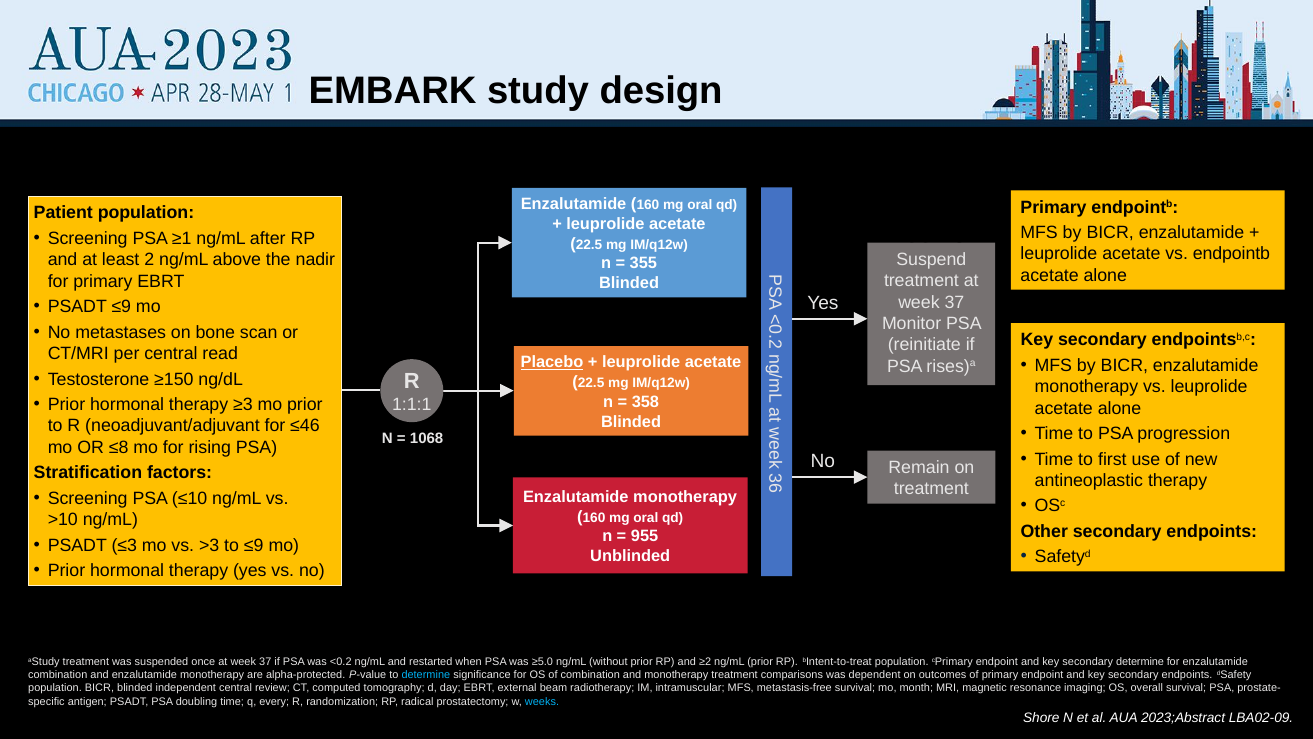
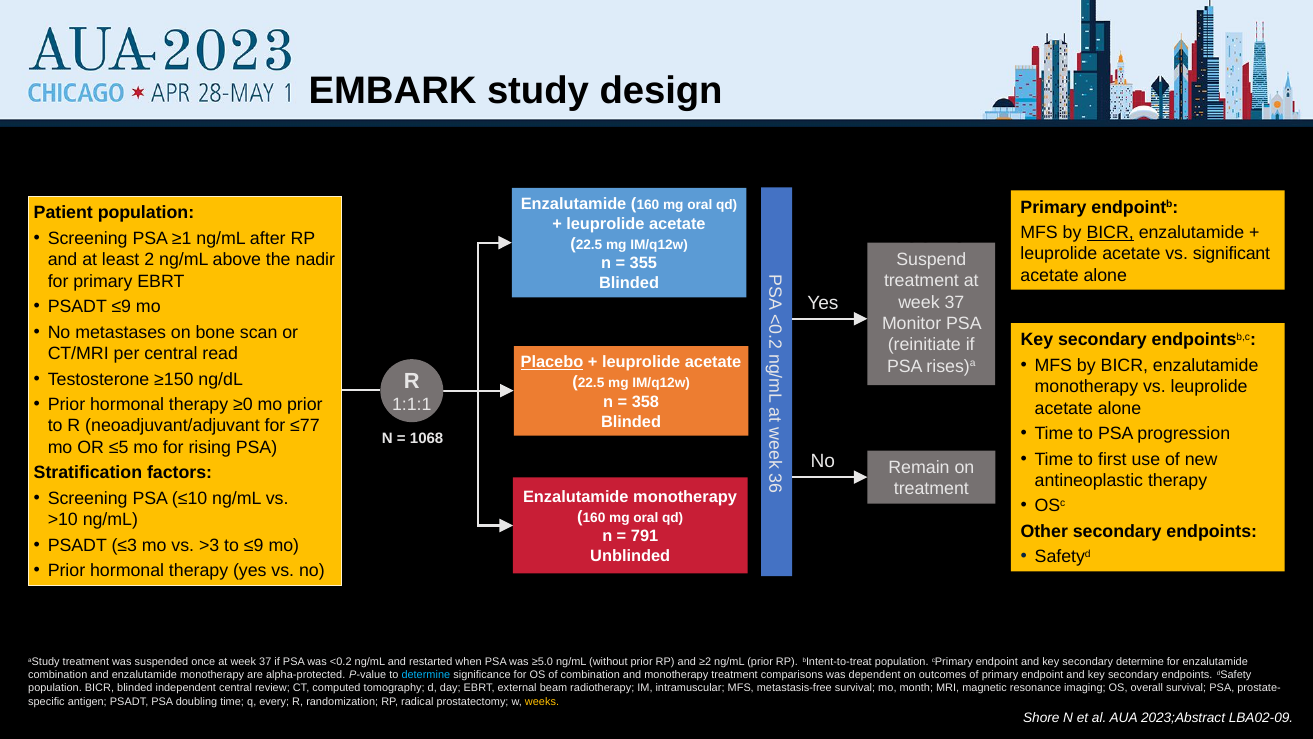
BICR at (1110, 233) underline: none -> present
vs endpointb: endpointb -> significant
≥3: ≥3 -> ≥0
≤46: ≤46 -> ≤77
≤8: ≤8 -> ≤5
955: 955 -> 791
weeks colour: light blue -> yellow
